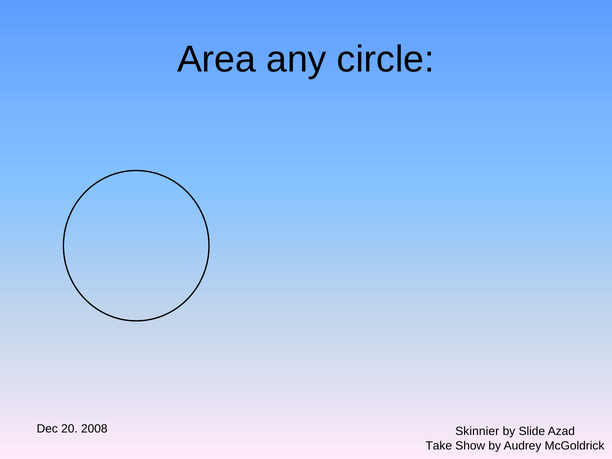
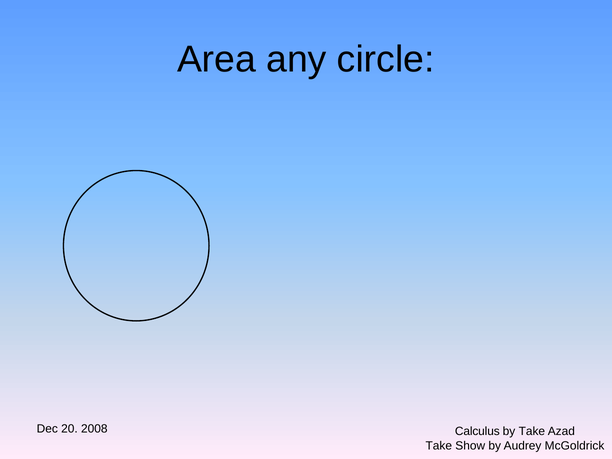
Skinnier: Skinnier -> Calculus
by Slide: Slide -> Take
